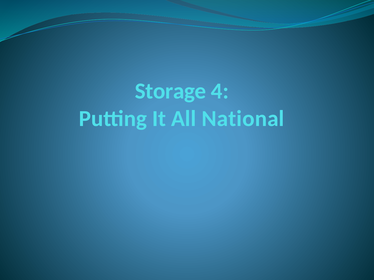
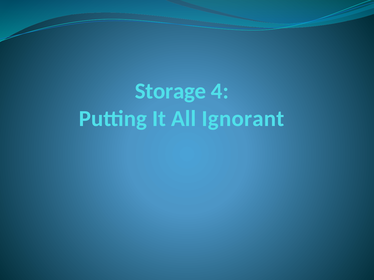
National: National -> Ignorant
